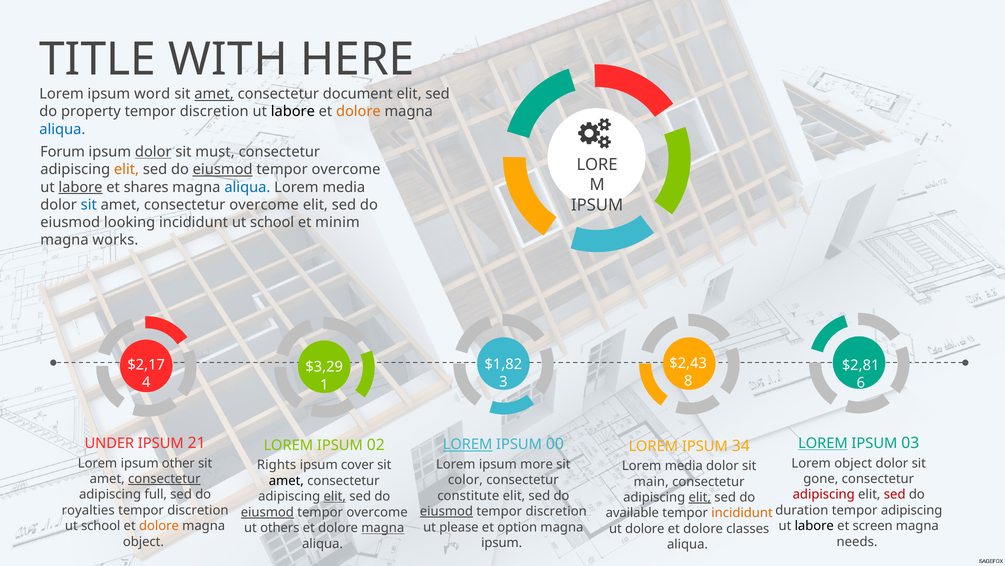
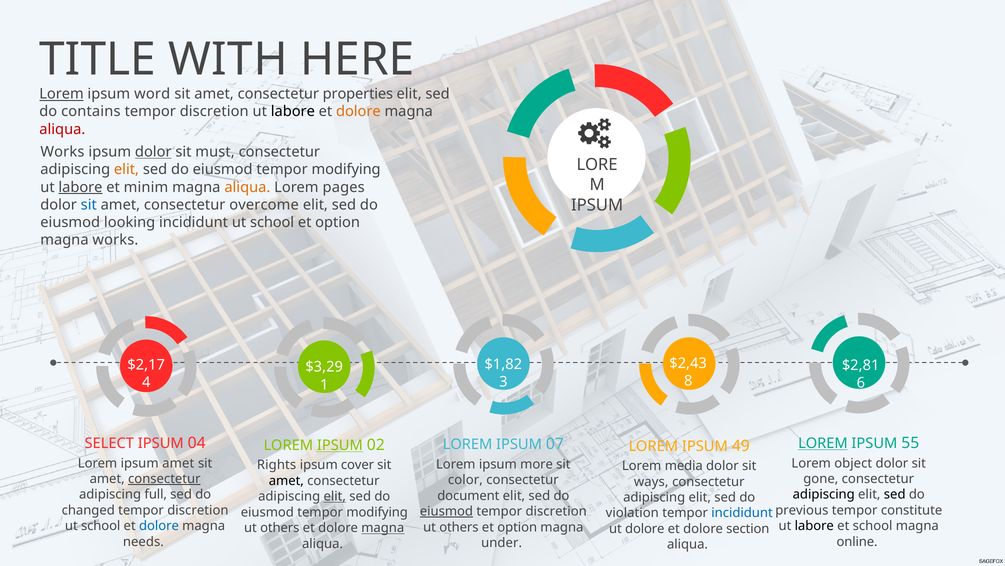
Lorem at (62, 94) underline: none -> present
amet at (214, 94) underline: present -> none
document: document -> properties
property: property -> contains
aliqua at (62, 129) colour: blue -> red
Forum at (63, 152): Forum -> Works
eiusmod at (223, 169) underline: present -> none
overcome at (346, 169): overcome -> modifying
shares: shares -> minim
aliqua at (247, 187) colour: blue -> orange
media at (344, 187): media -> pages
minim at (338, 222): minim -> option
UNDER: UNDER -> SELECT
21: 21 -> 04
03: 03 -> 55
LOREM at (468, 444) underline: present -> none
00: 00 -> 07
IPSUM at (340, 445) underline: none -> present
34: 34 -> 49
ipsum other: other -> amet
main: main -> ways
adipiscing at (824, 494) colour: red -> black
sed at (895, 494) colour: red -> black
constitute: constitute -> document
elit at (700, 497) underline: present -> none
royalties: royalties -> changed
duration: duration -> previous
tempor adipiscing: adipiscing -> constitute
eiusmod at (267, 512) underline: present -> none
overcome at (377, 512): overcome -> modifying
available: available -> violation
incididunt at (742, 513) colour: orange -> blue
dolore at (159, 525) colour: orange -> blue
et screen: screen -> school
please at (459, 527): please -> others
classes: classes -> section
object at (143, 541): object -> needs
needs: needs -> online
ipsum at (502, 542): ipsum -> under
